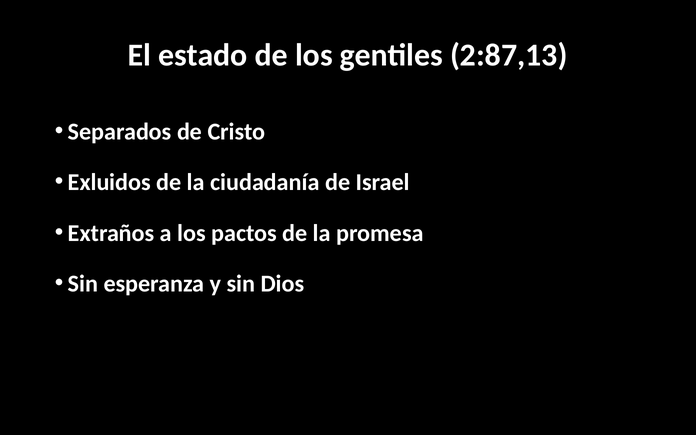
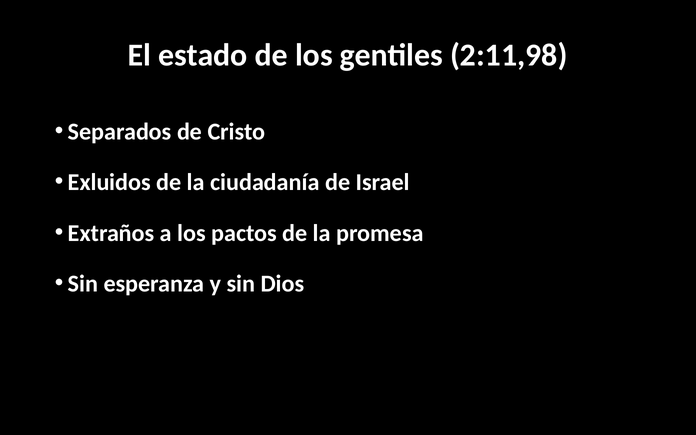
2:87,13: 2:87,13 -> 2:11,98
